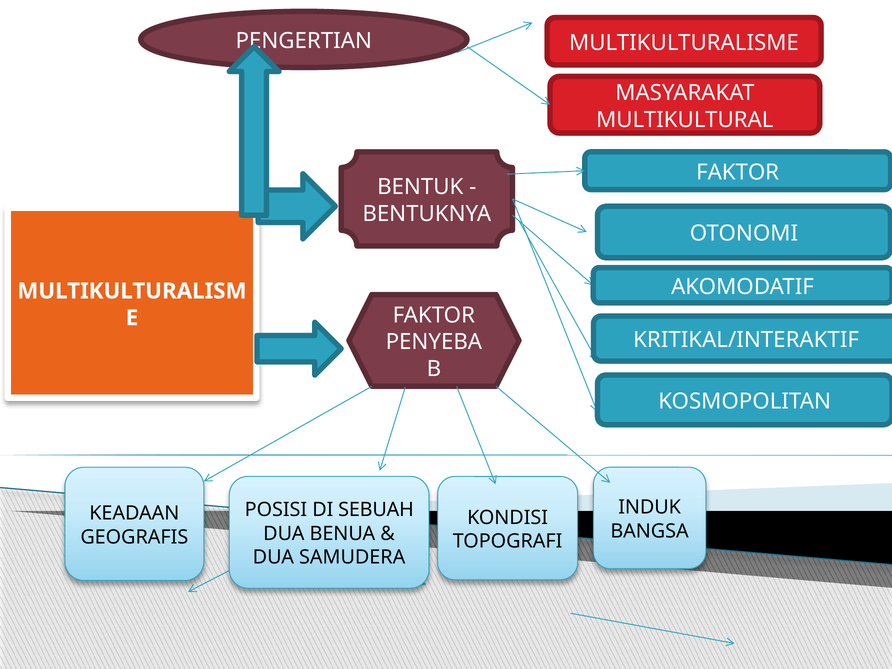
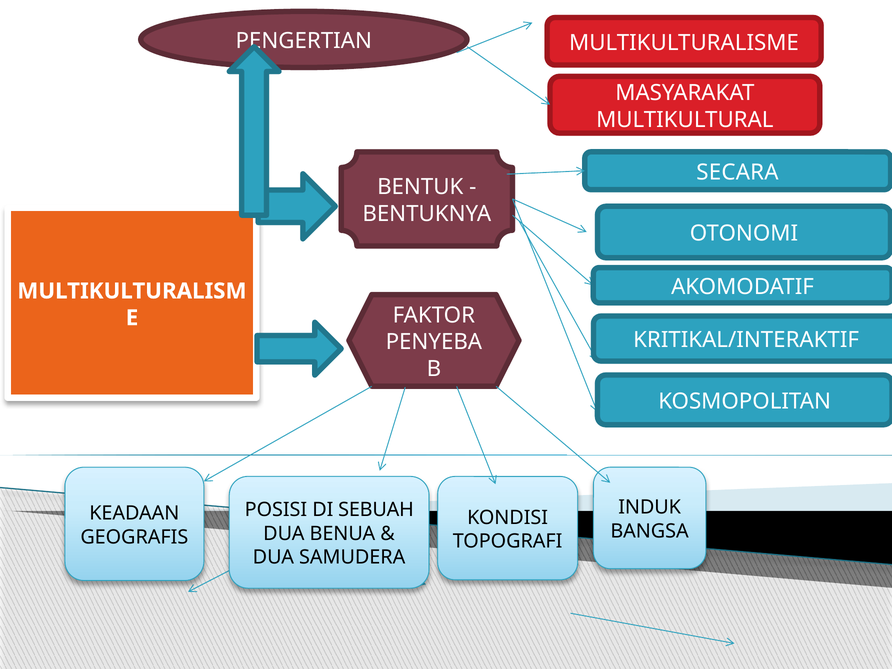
FAKTOR at (738, 172): FAKTOR -> SECARA
